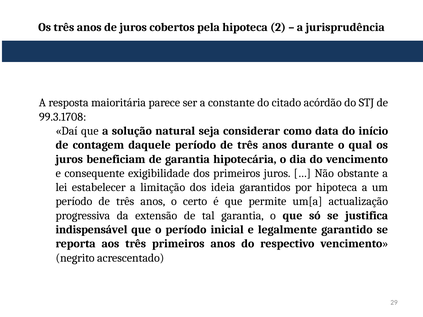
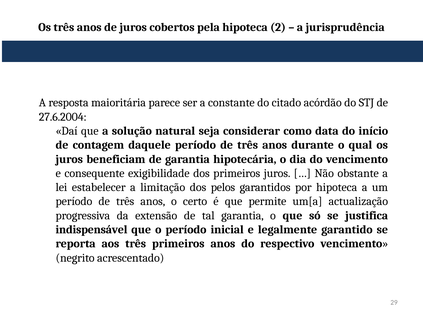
99.3.1708: 99.3.1708 -> 27.6.2004
ideia: ideia -> pelos
